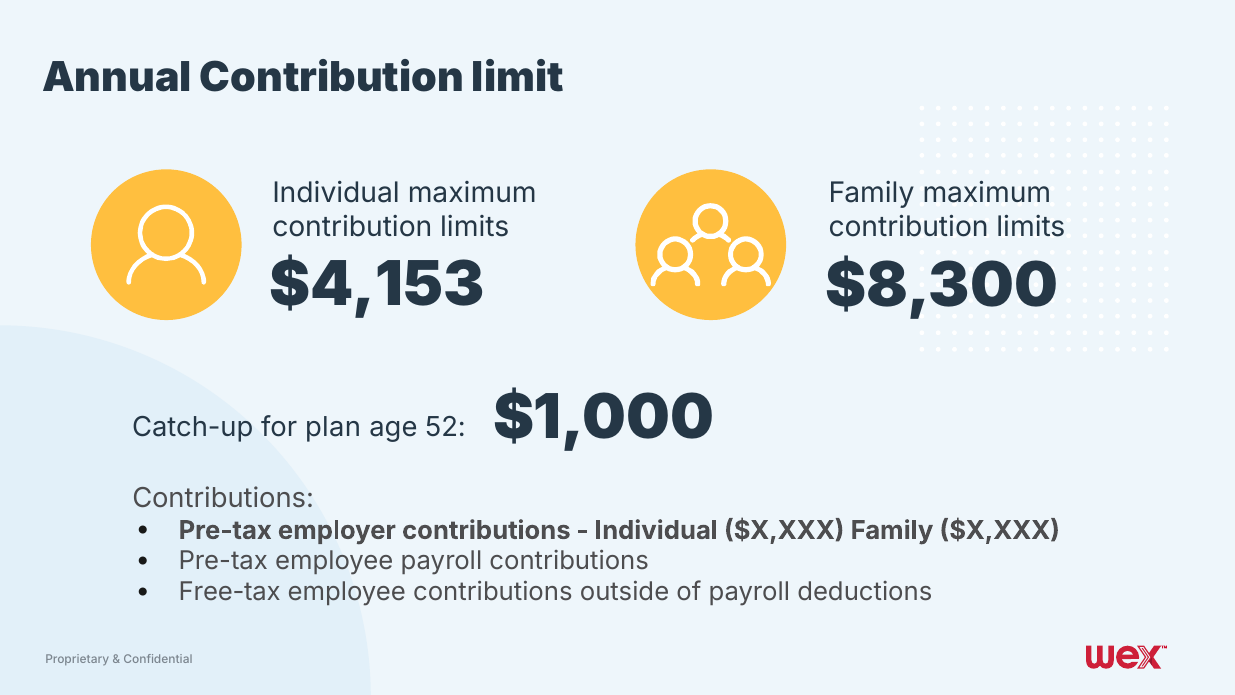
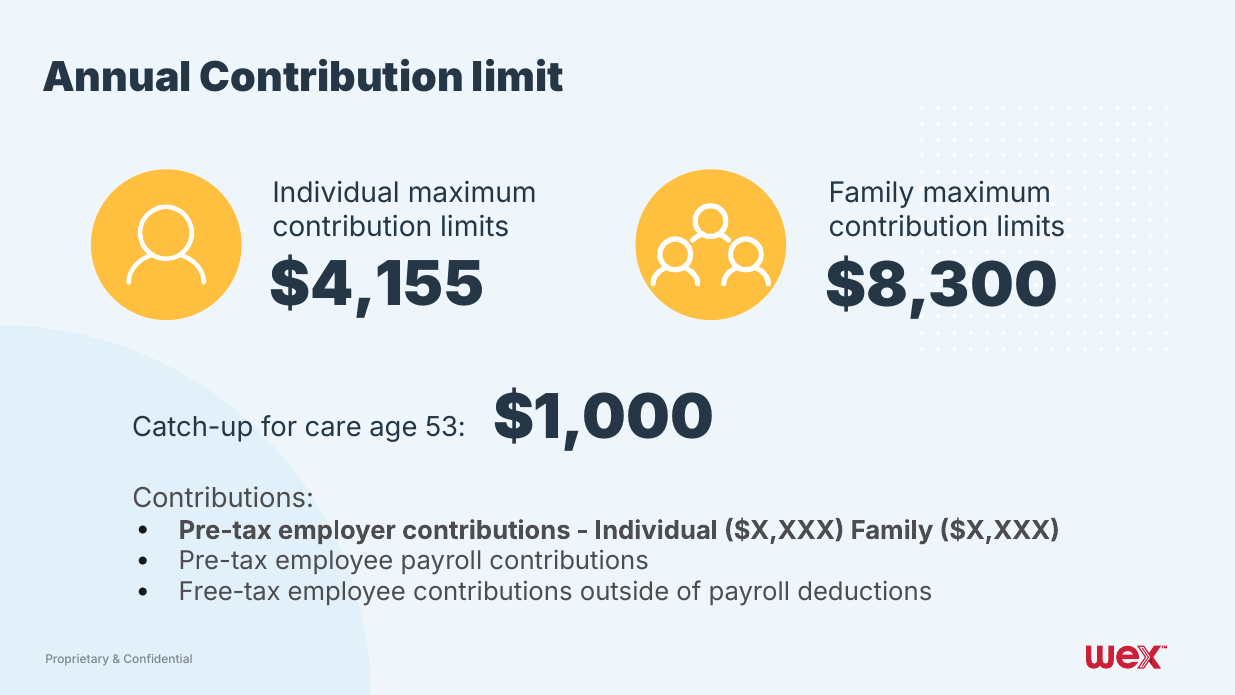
$4,153: $4,153 -> $4,155
plan: plan -> care
52: 52 -> 53
